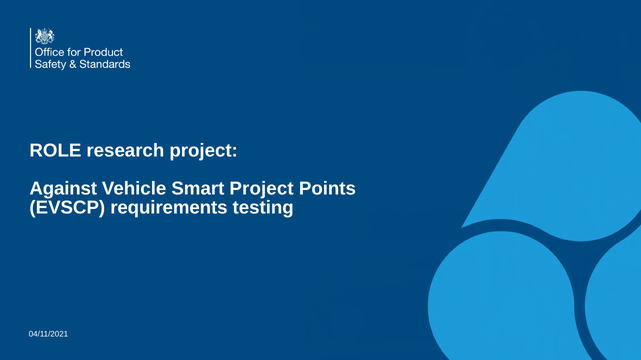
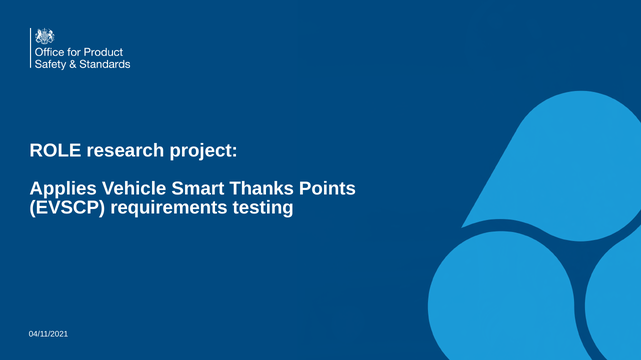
Against: Against -> Applies
Smart Project: Project -> Thanks
